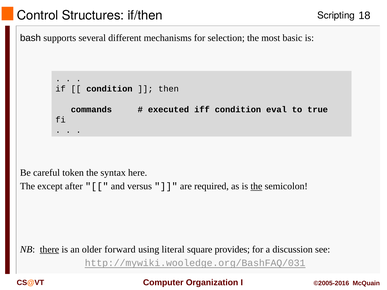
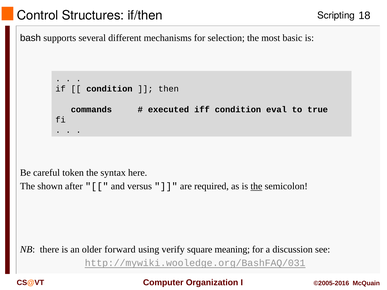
except: except -> shown
there underline: present -> none
literal: literal -> verify
provides: provides -> meaning
